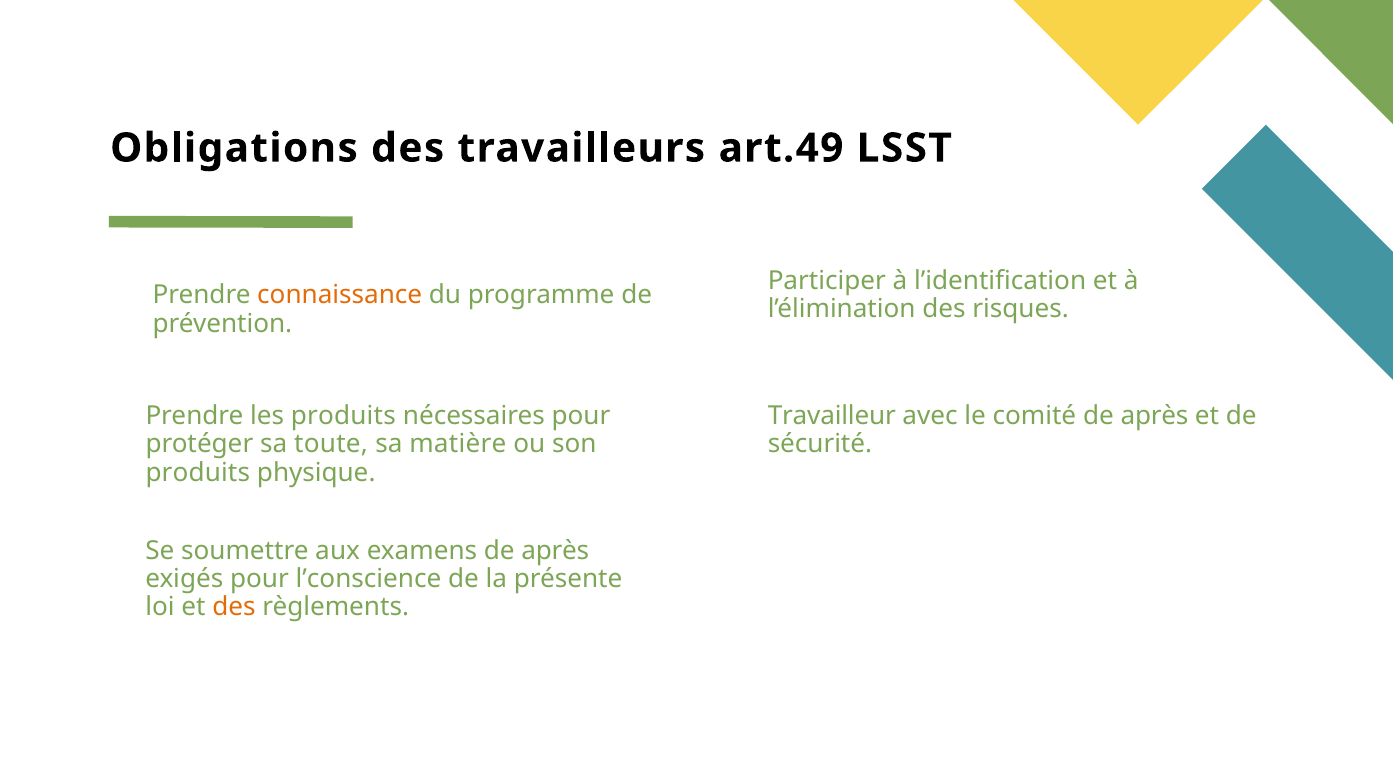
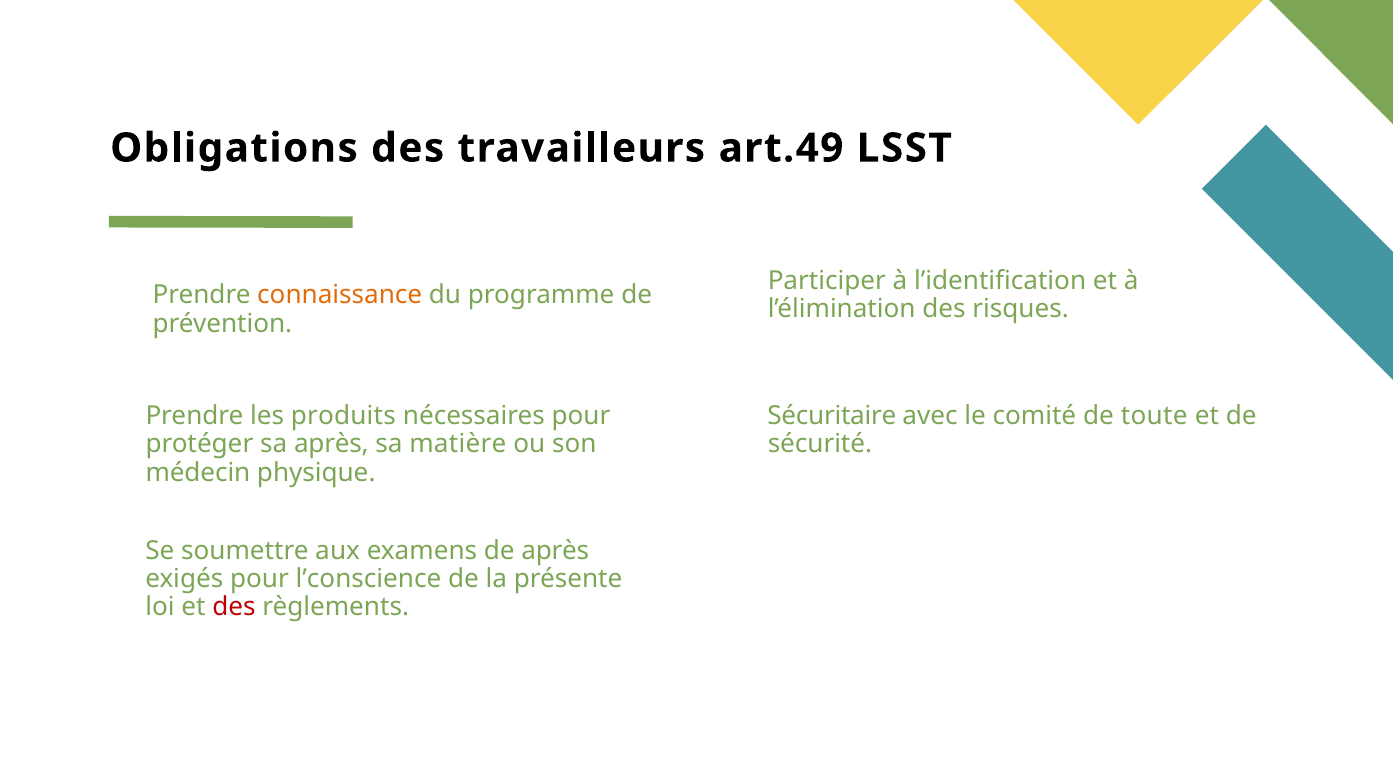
Travailleur: Travailleur -> Sécuritaire
comité de après: après -> toute
sa toute: toute -> après
produits at (198, 472): produits -> médecin
des at (234, 607) colour: orange -> red
